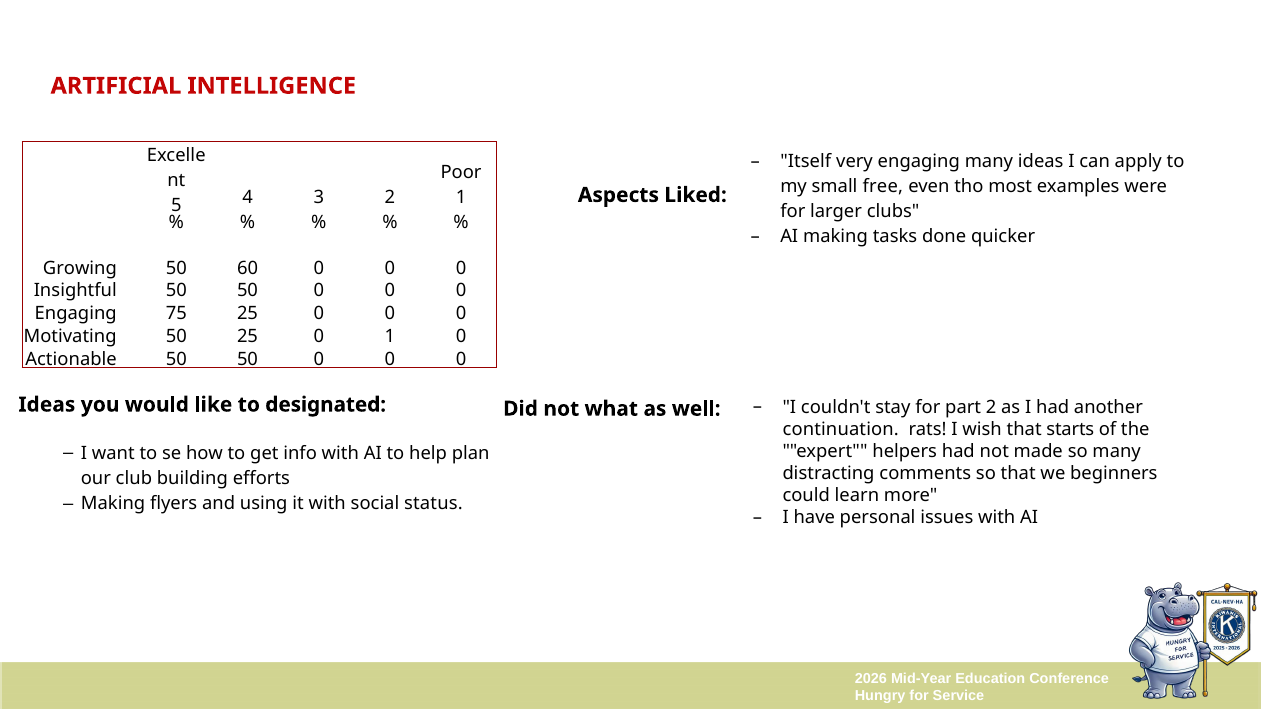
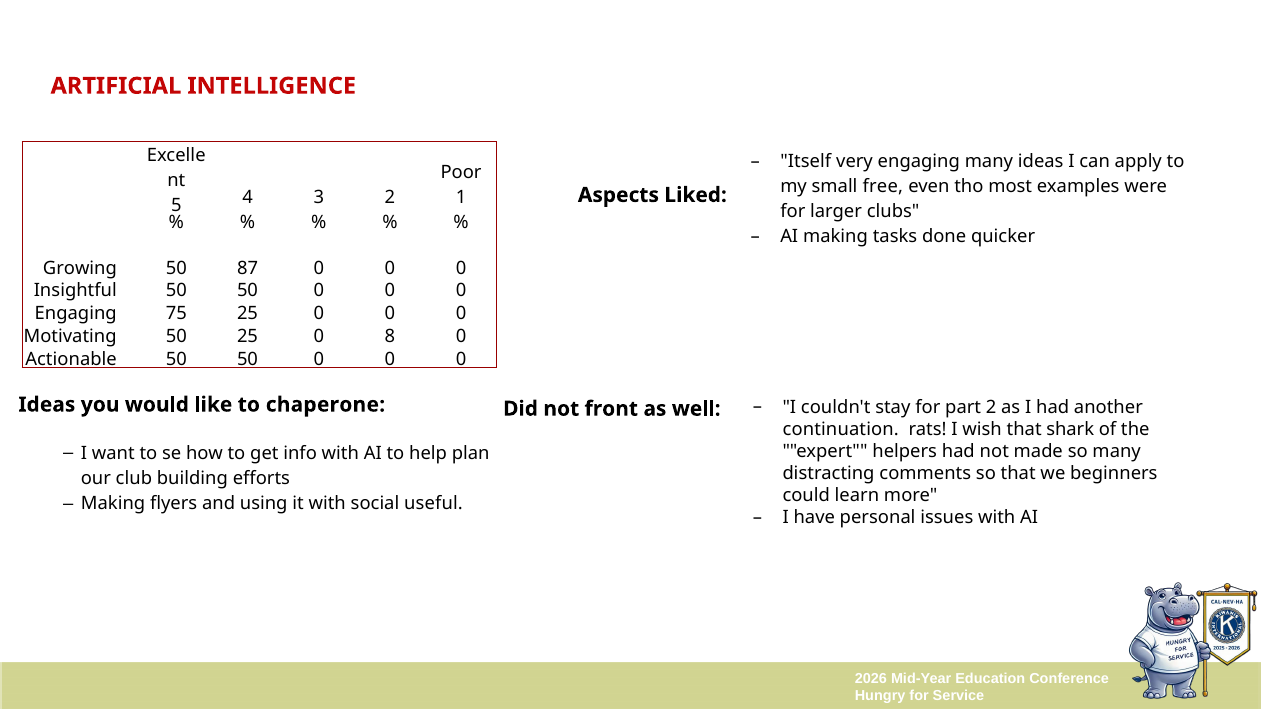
60: 60 -> 87
0 1: 1 -> 8
designated: designated -> chaperone
what: what -> front
starts: starts -> shark
status: status -> useful
